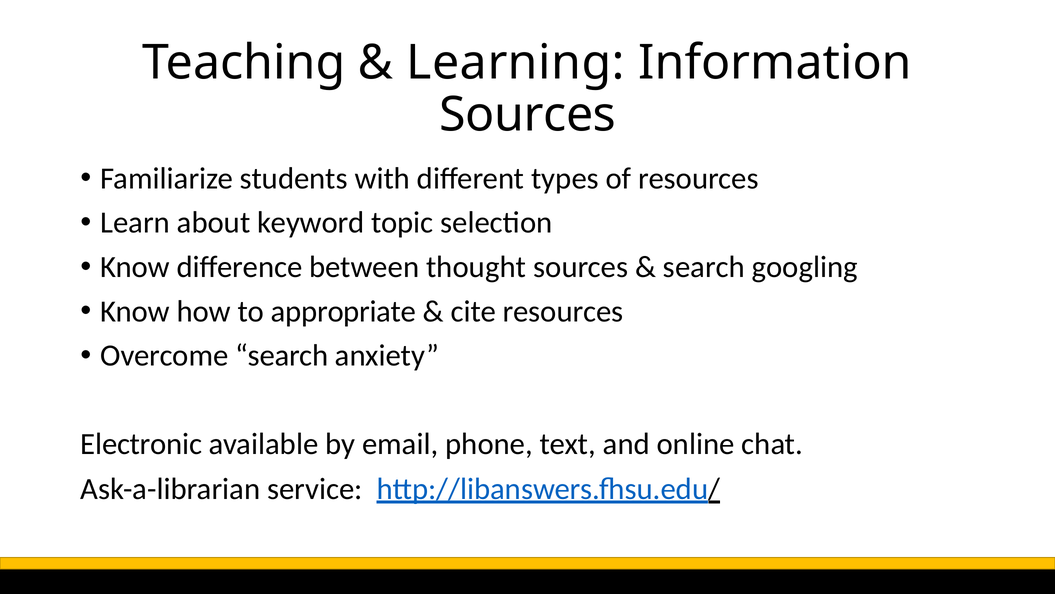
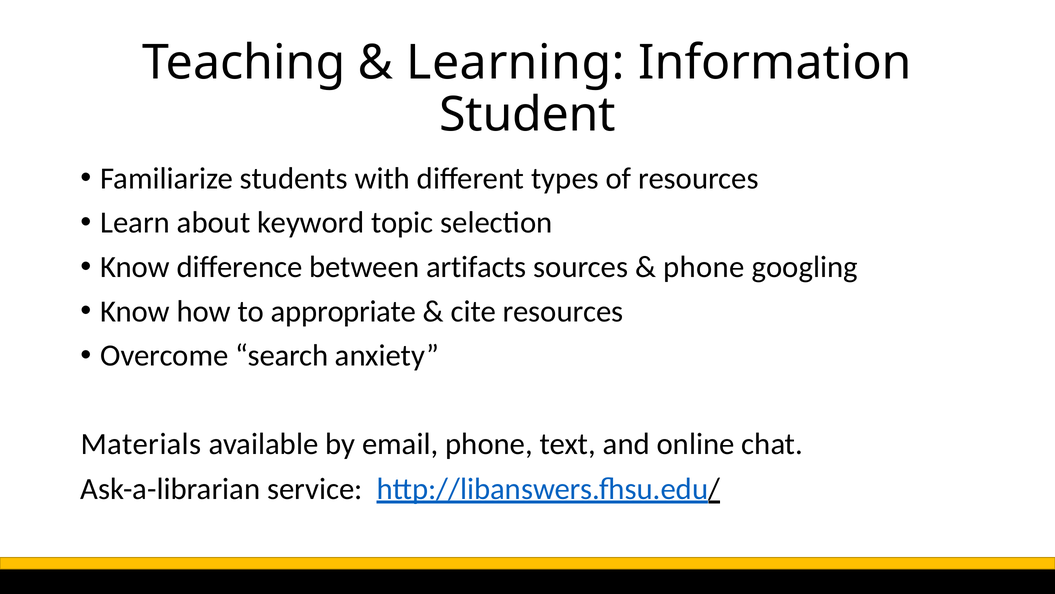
Sources at (528, 115): Sources -> Student
thought: thought -> artifacts
search at (704, 267): search -> phone
Electronic: Electronic -> Materials
